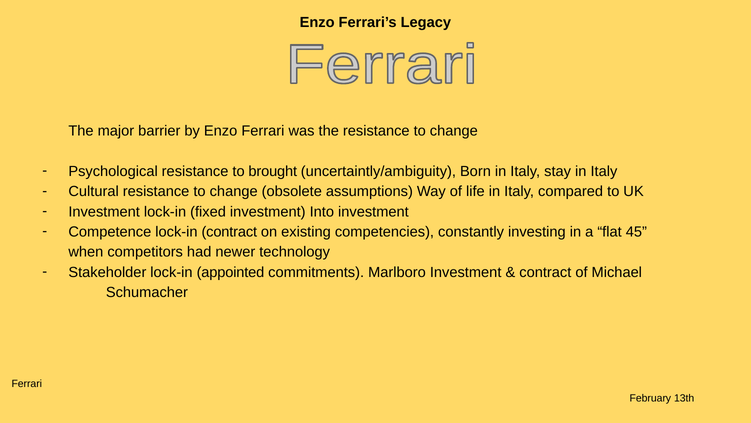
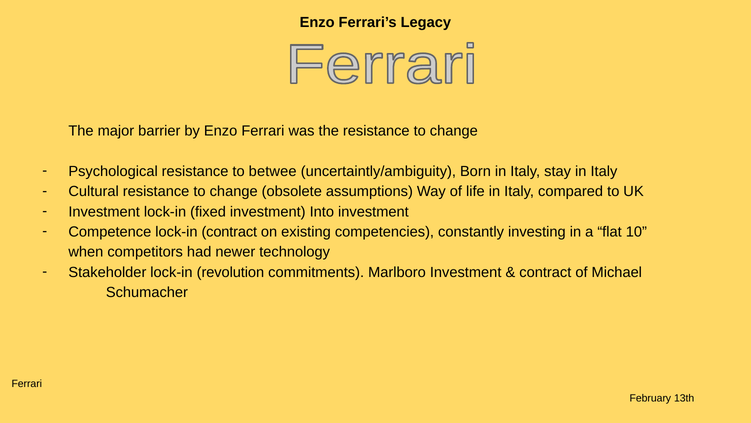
brought: brought -> betwee
45: 45 -> 10
appointed: appointed -> revolution
